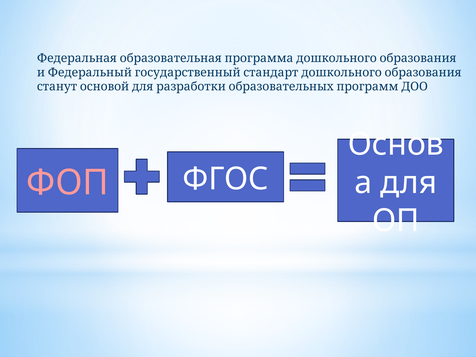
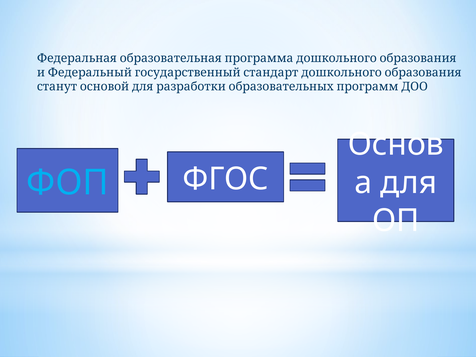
ФОП colour: pink -> light blue
